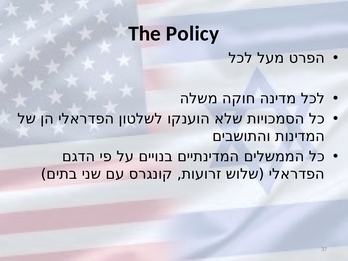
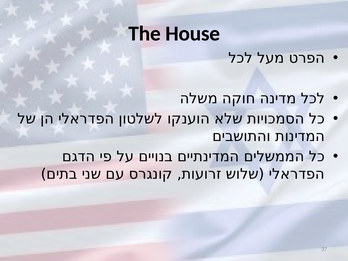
Policy: Policy -> House
